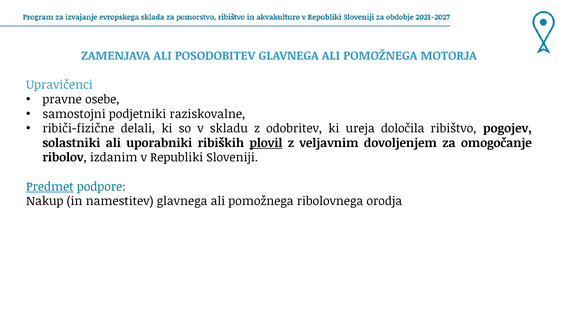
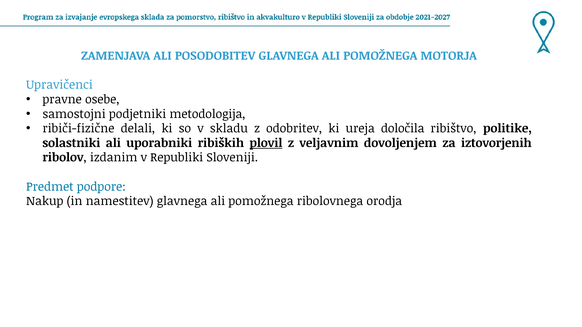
raziskovalne: raziskovalne -> metodologija
pogojev: pogojev -> politike
omogočanje: omogočanje -> iztovorjenih
Predmet underline: present -> none
